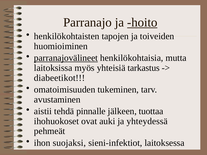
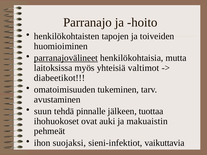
hoito underline: present -> none
tarkastus: tarkastus -> valtimot
aistii: aistii -> suun
yhteydessä: yhteydessä -> makuaistin
laitoksessa: laitoksessa -> vaikuttavia
